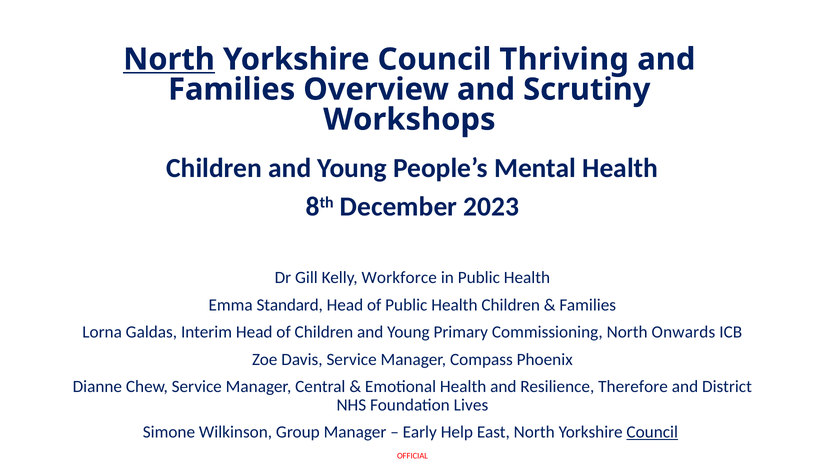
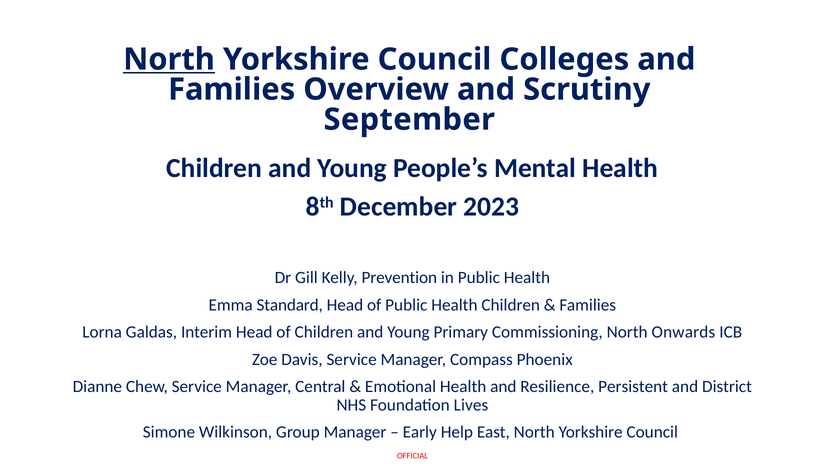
Thriving: Thriving -> Colleges
Workshops: Workshops -> September
Workforce: Workforce -> Prevention
Therefore: Therefore -> Persistent
Council at (652, 432) underline: present -> none
